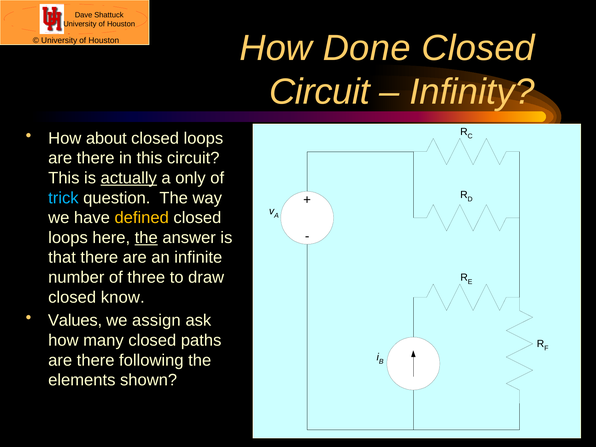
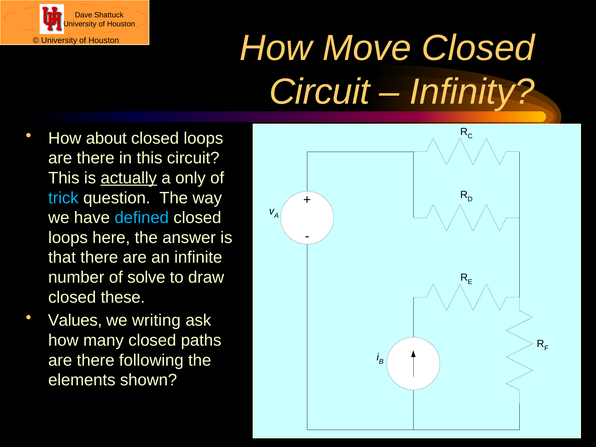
Done: Done -> Move
defined colour: yellow -> light blue
the at (146, 238) underline: present -> none
three: three -> solve
know: know -> these
assign: assign -> writing
